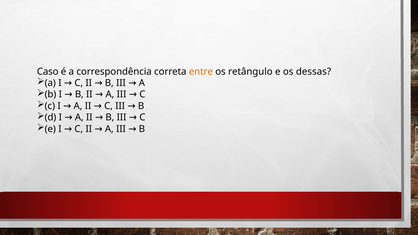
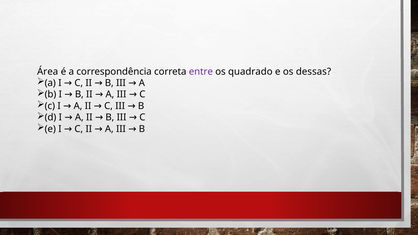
Caso: Caso -> Área
entre colour: orange -> purple
retângulo: retângulo -> quadrado
